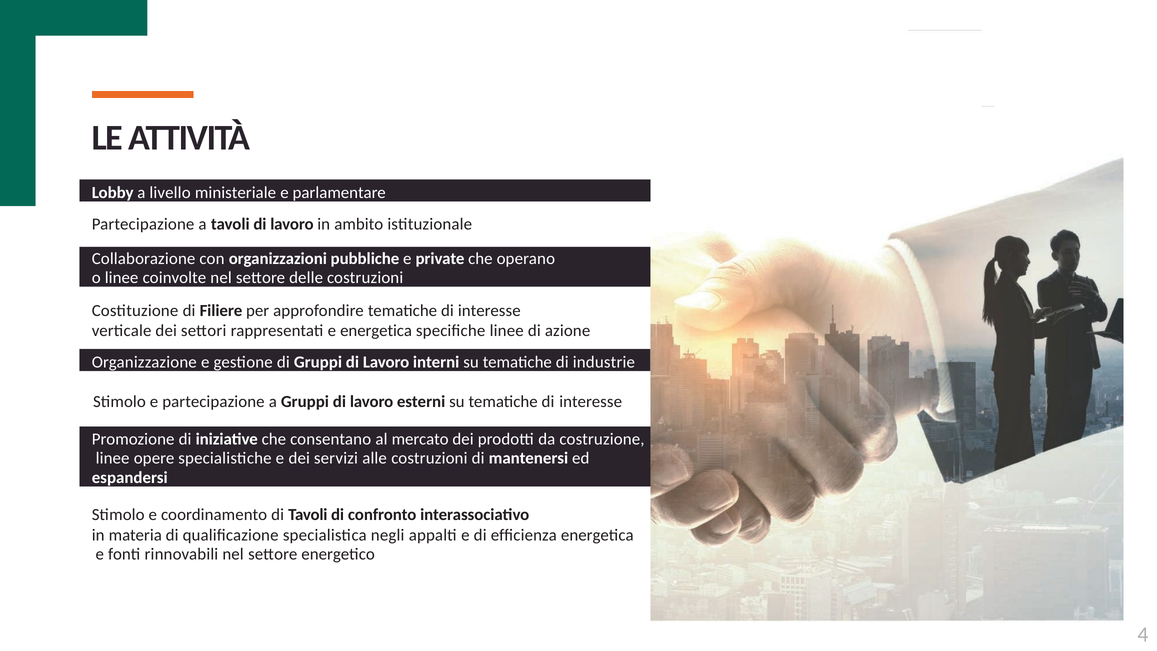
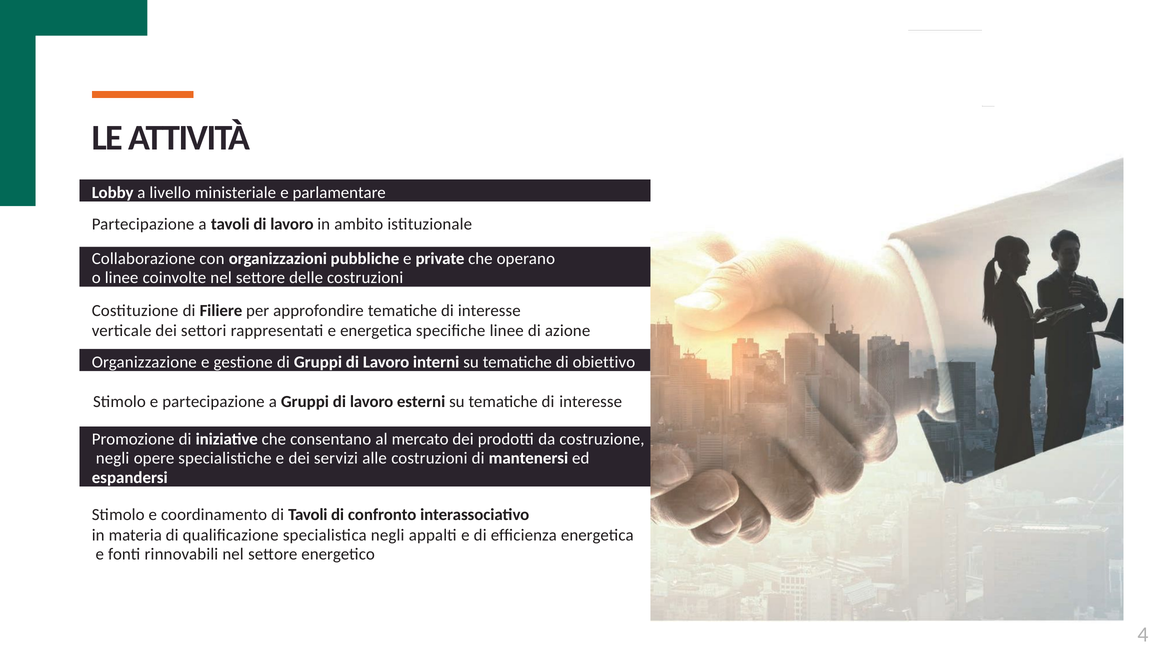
industrie: industrie -> obiettivo
linee at (113, 458): linee -> negli
